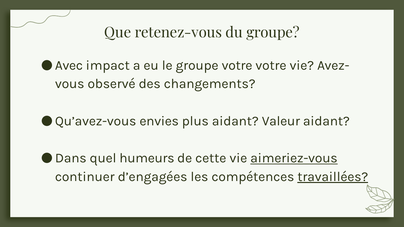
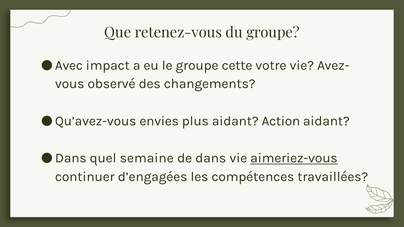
groupe votre: votre -> cette
Valeur: Valeur -> Action
humeurs: humeurs -> semaine
de cette: cette -> dans
travaillées underline: present -> none
